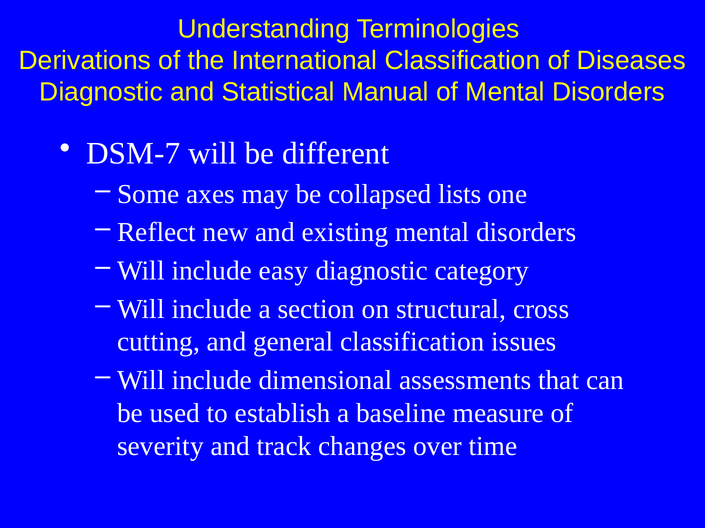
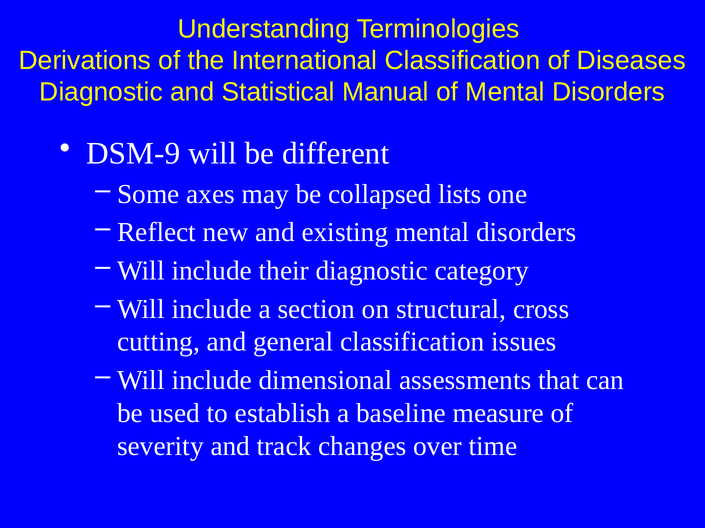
DSM-7: DSM-7 -> DSM-9
easy: easy -> their
